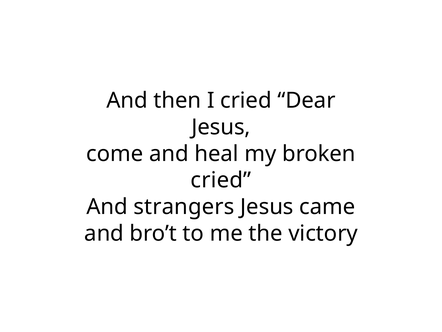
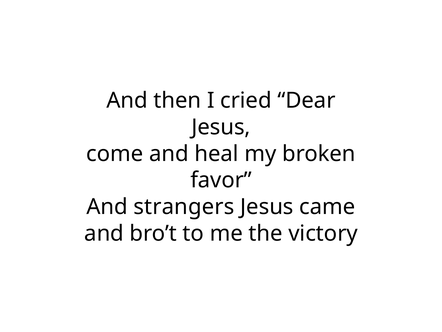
cried at (221, 180): cried -> favor
